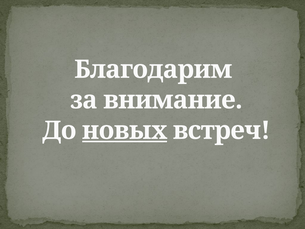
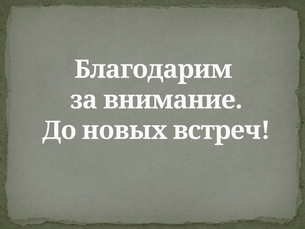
новых underline: present -> none
